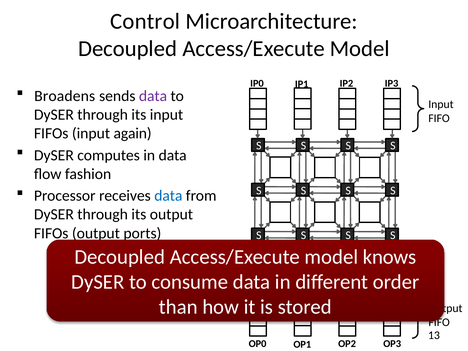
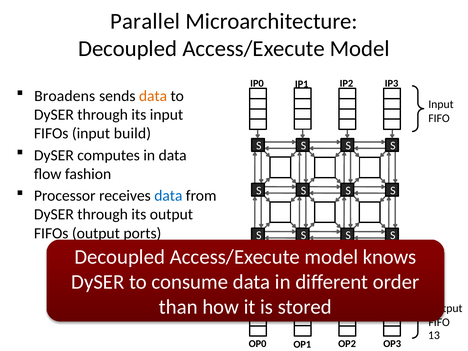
Control: Control -> Parallel
data at (153, 96) colour: purple -> orange
again: again -> build
